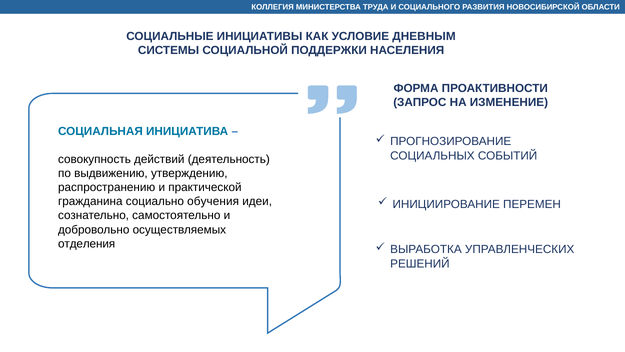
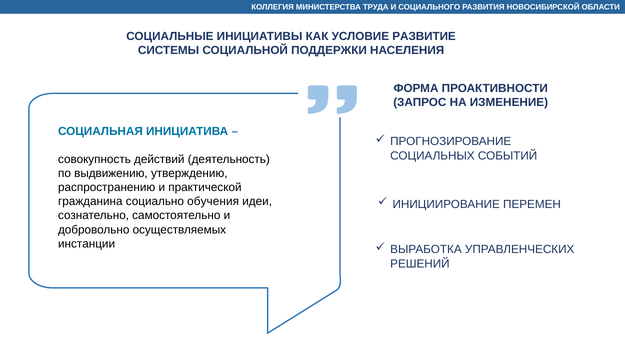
ДНЕВНЫМ: ДНЕВНЫМ -> РАЗВИТИЕ
отделения: отделения -> инстанции
